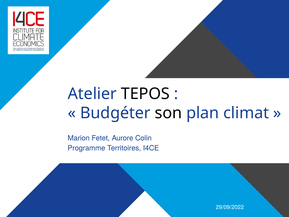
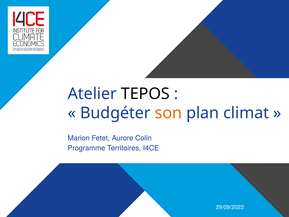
son colour: black -> orange
